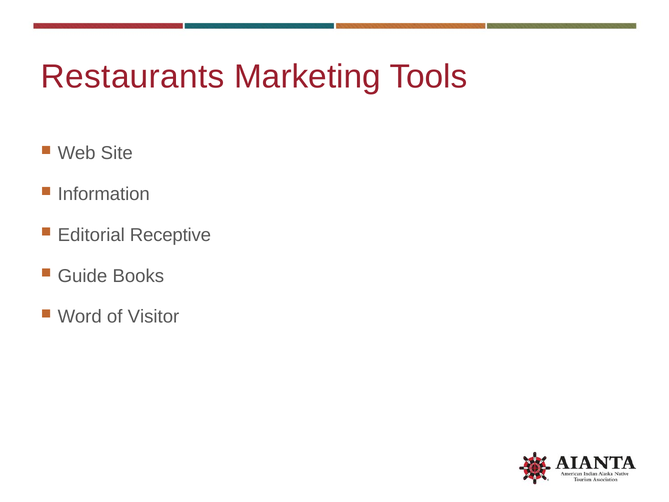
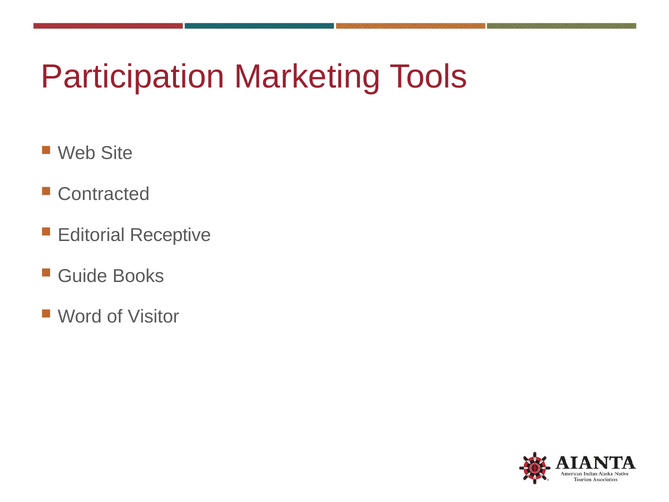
Restaurants: Restaurants -> Participation
Information: Information -> Contracted
